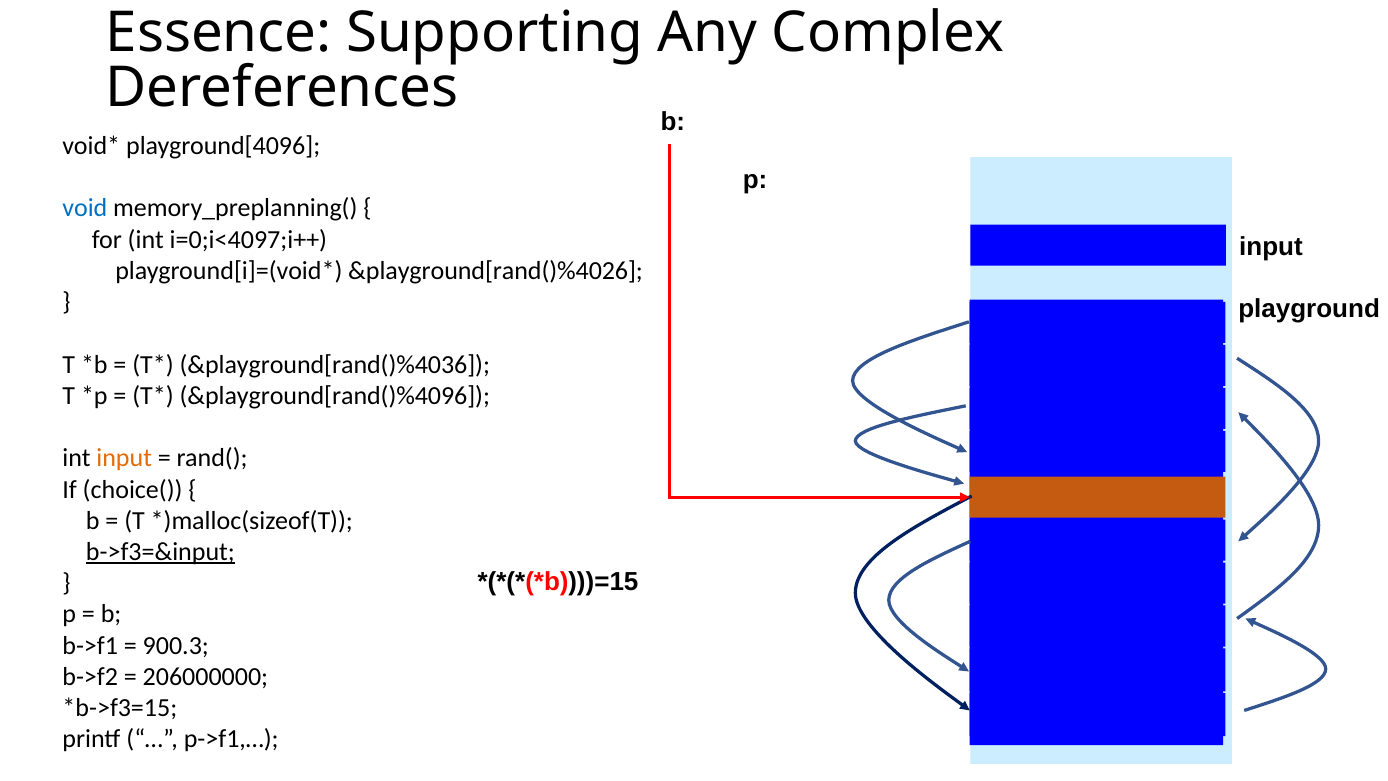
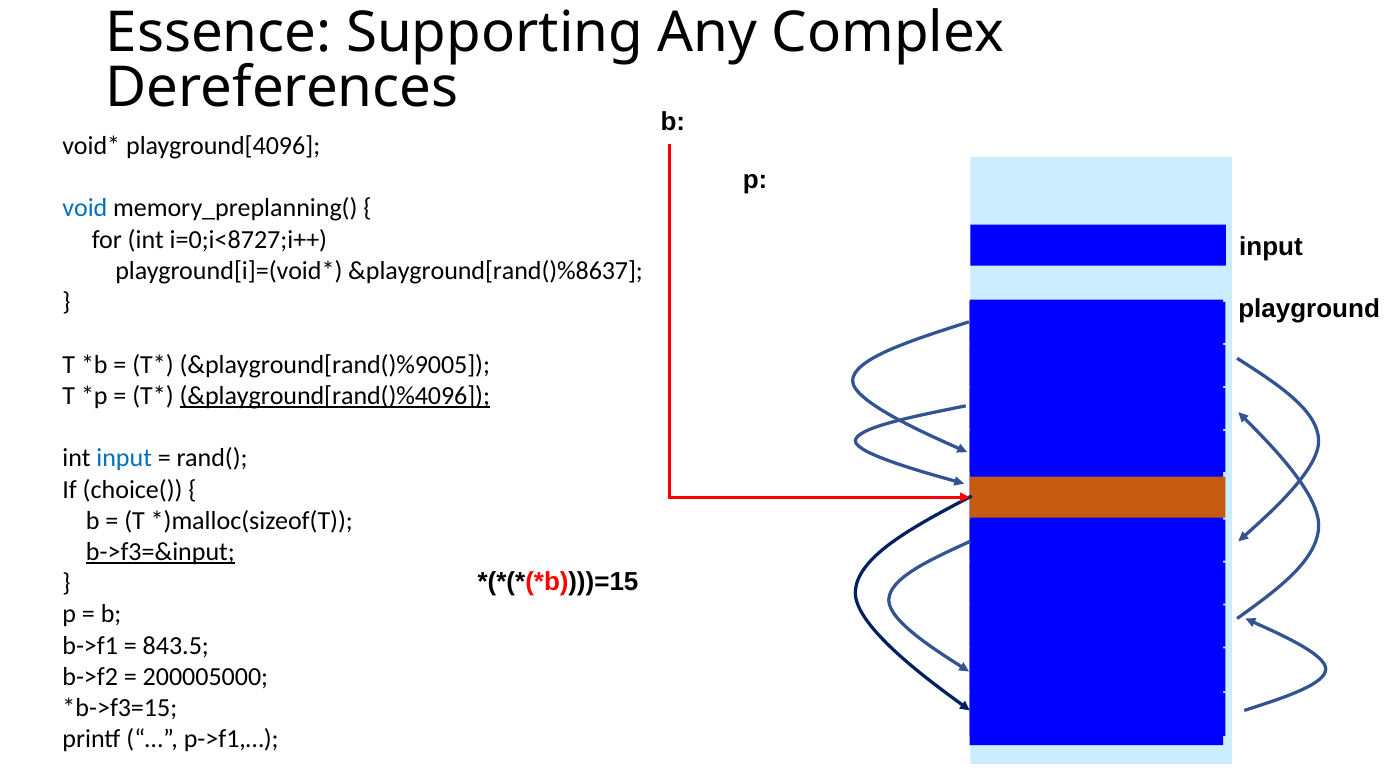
i=0;i<4097;i++: i=0;i<4097;i++ -> i=0;i<8727;i++
&playground[rand()%4026: &playground[rand()%4026 -> &playground[rand()%8637
&playground[rand()%4036: &playground[rand()%4036 -> &playground[rand()%9005
&playground[rand()%4096 underline: none -> present
input at (124, 458) colour: orange -> blue
900.3: 900.3 -> 843.5
206000000: 206000000 -> 200005000
